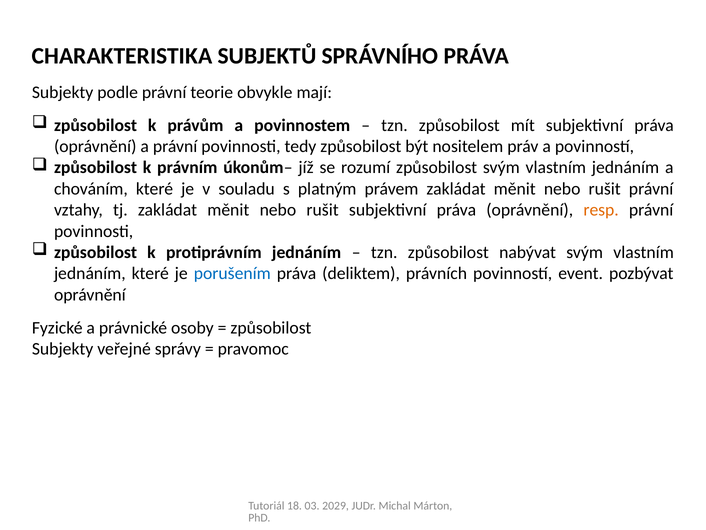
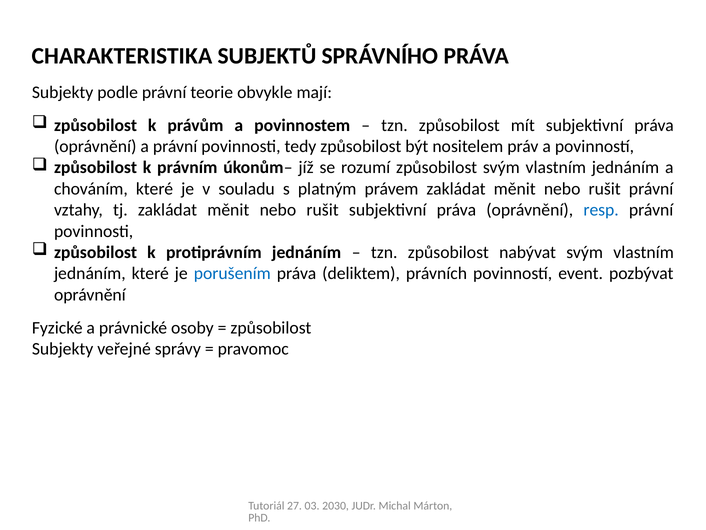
resp colour: orange -> blue
18: 18 -> 27
2029: 2029 -> 2030
